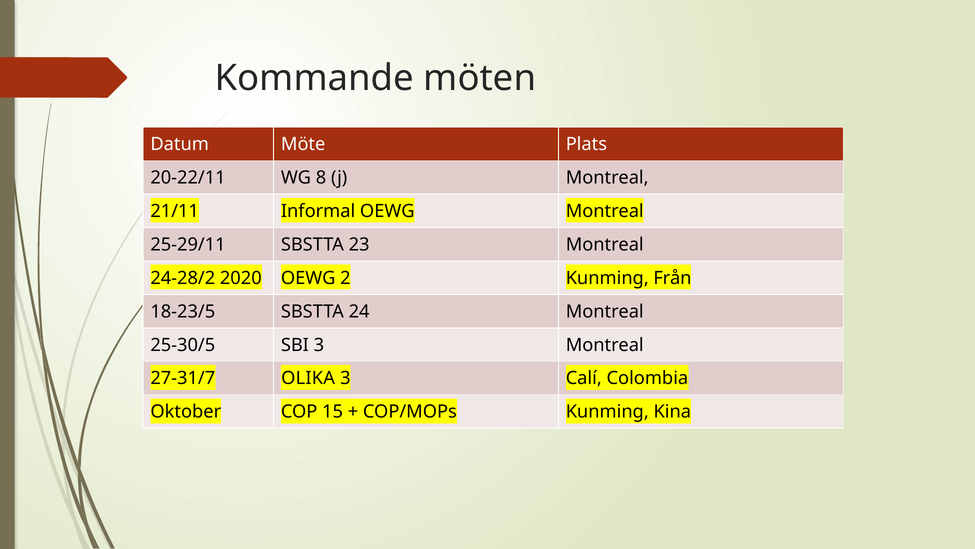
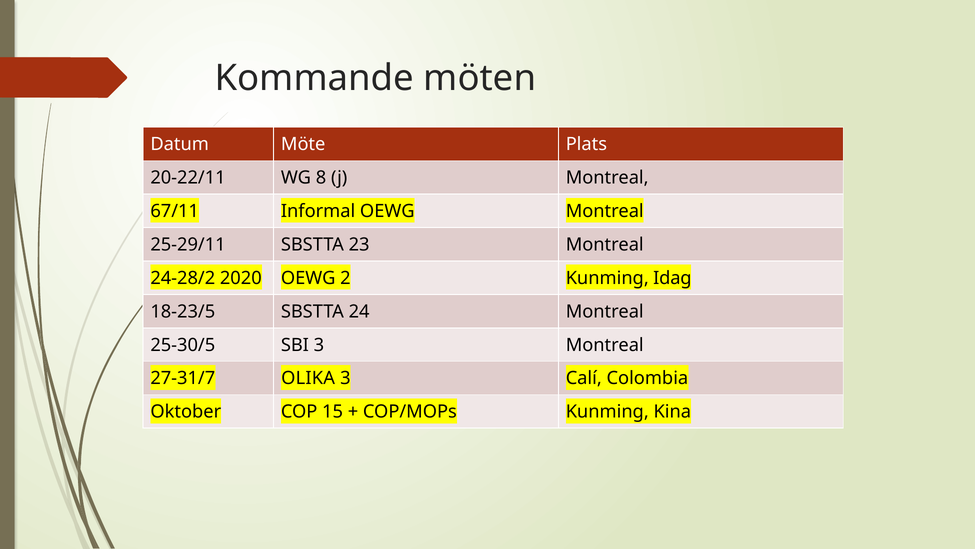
21/11: 21/11 -> 67/11
Från: Från -> Idag
